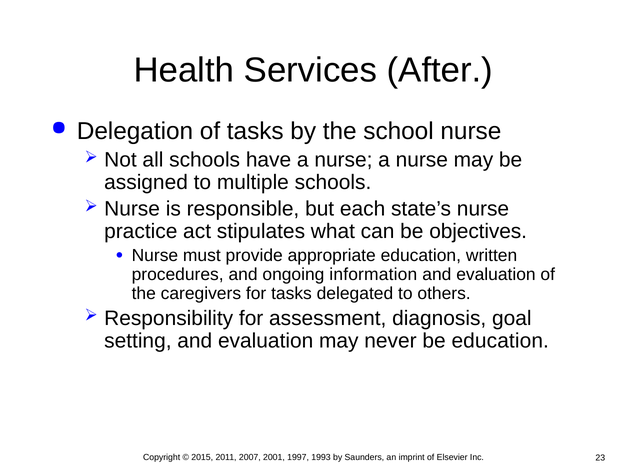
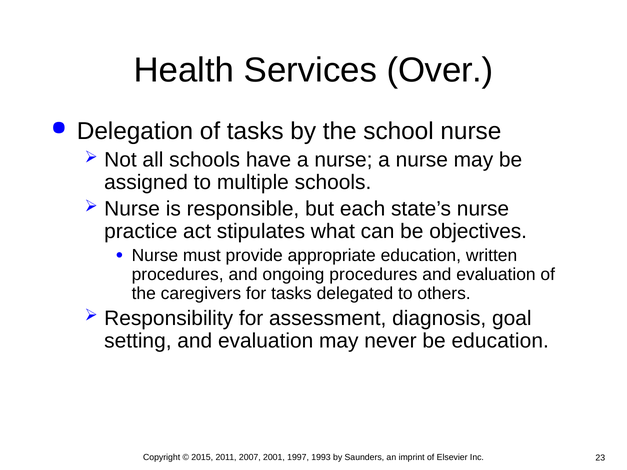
After: After -> Over
ongoing information: information -> procedures
